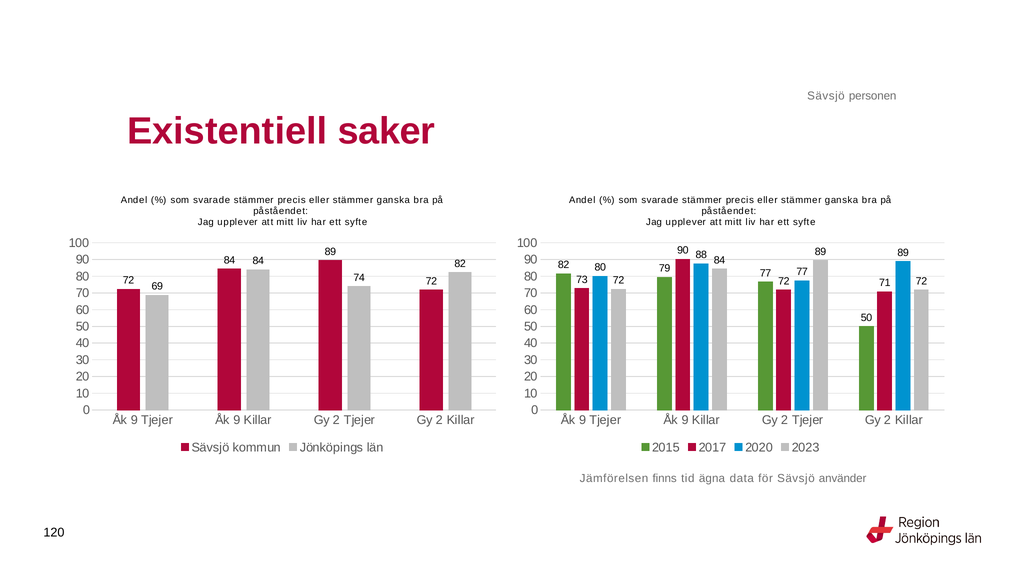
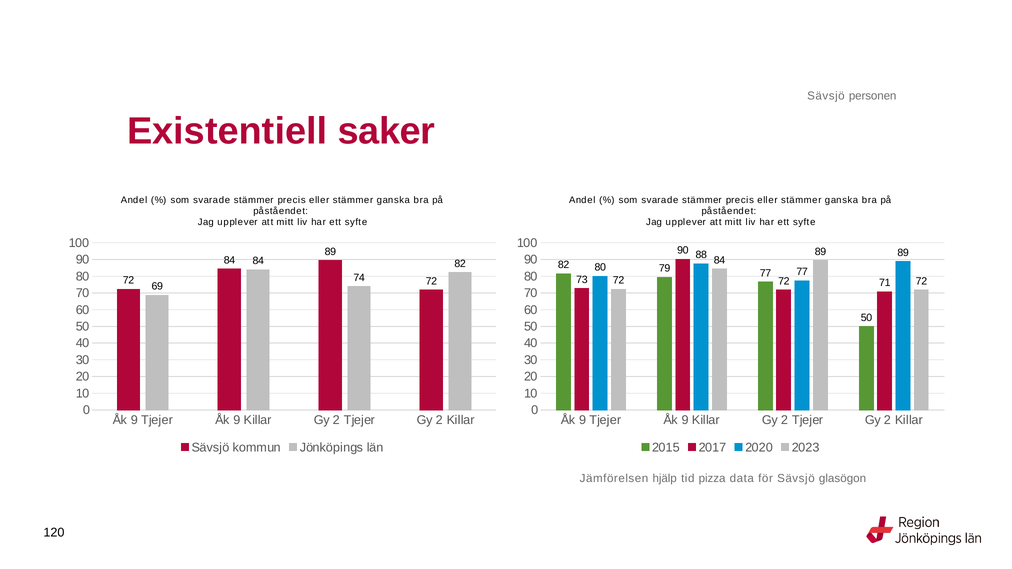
finns: finns -> hjälp
ägna: ägna -> pizza
använder: använder -> glasögon
